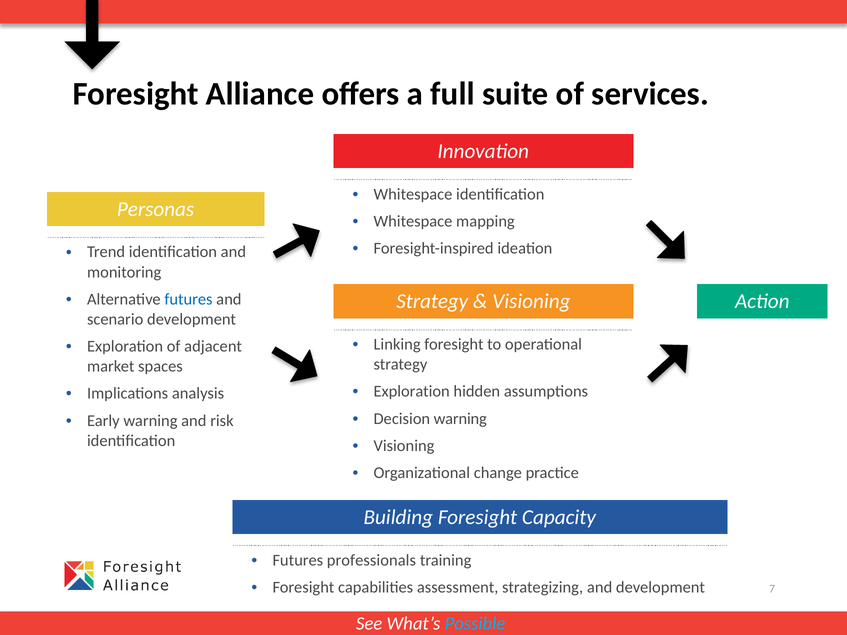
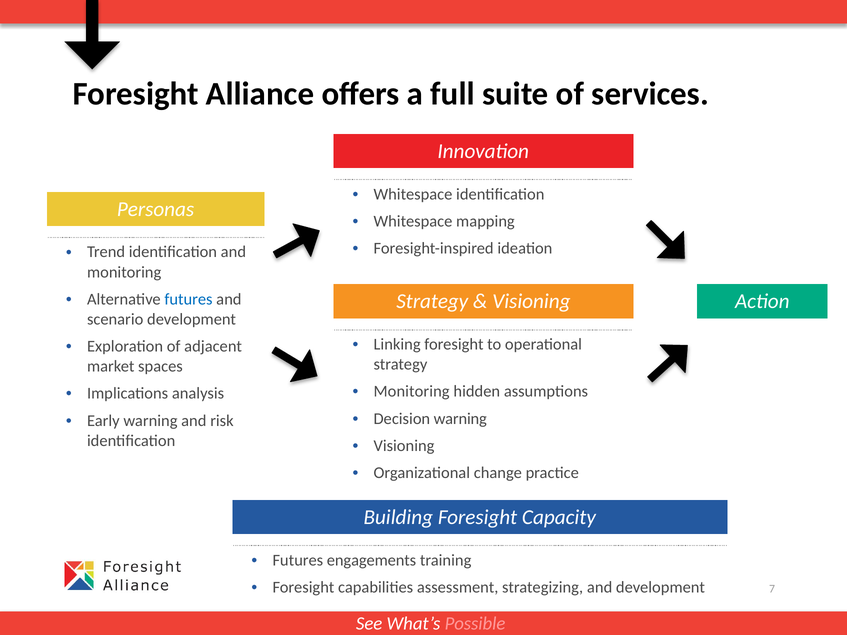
Exploration at (412, 392): Exploration -> Monitoring
professionals: professionals -> engagements
Possible colour: light blue -> pink
